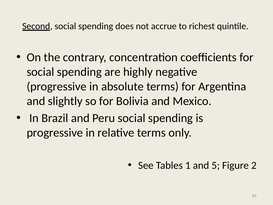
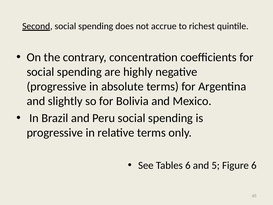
Tables 1: 1 -> 6
Figure 2: 2 -> 6
